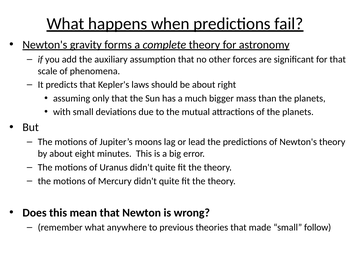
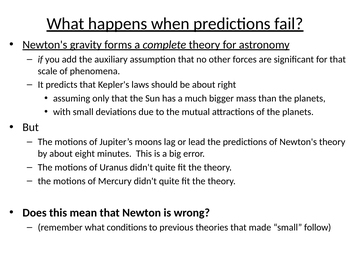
anywhere: anywhere -> conditions
